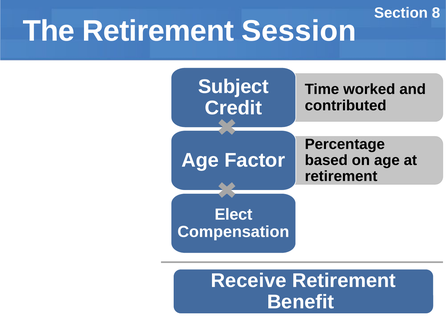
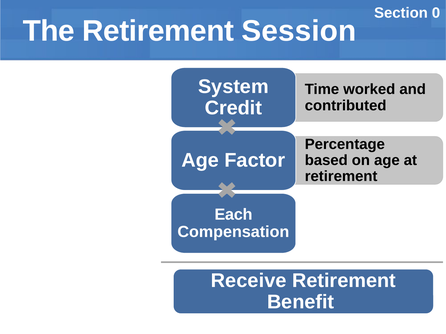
8: 8 -> 0
Subject: Subject -> System
Elect: Elect -> Each
